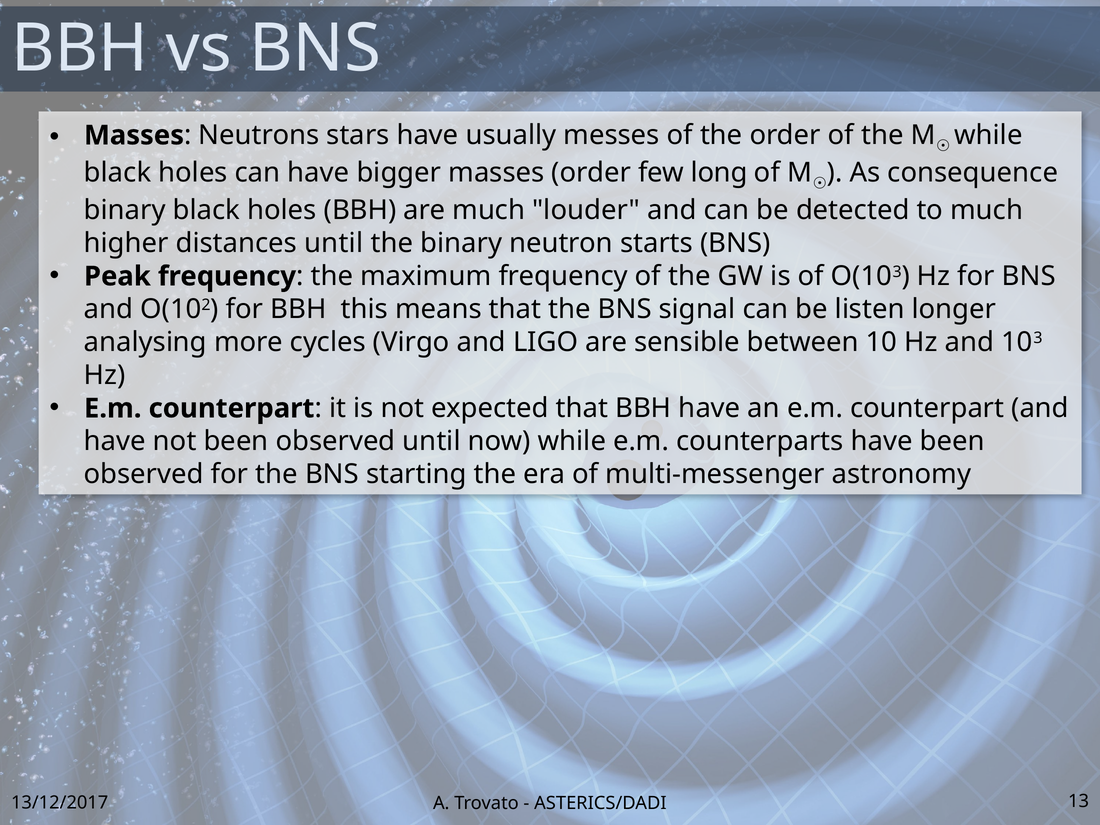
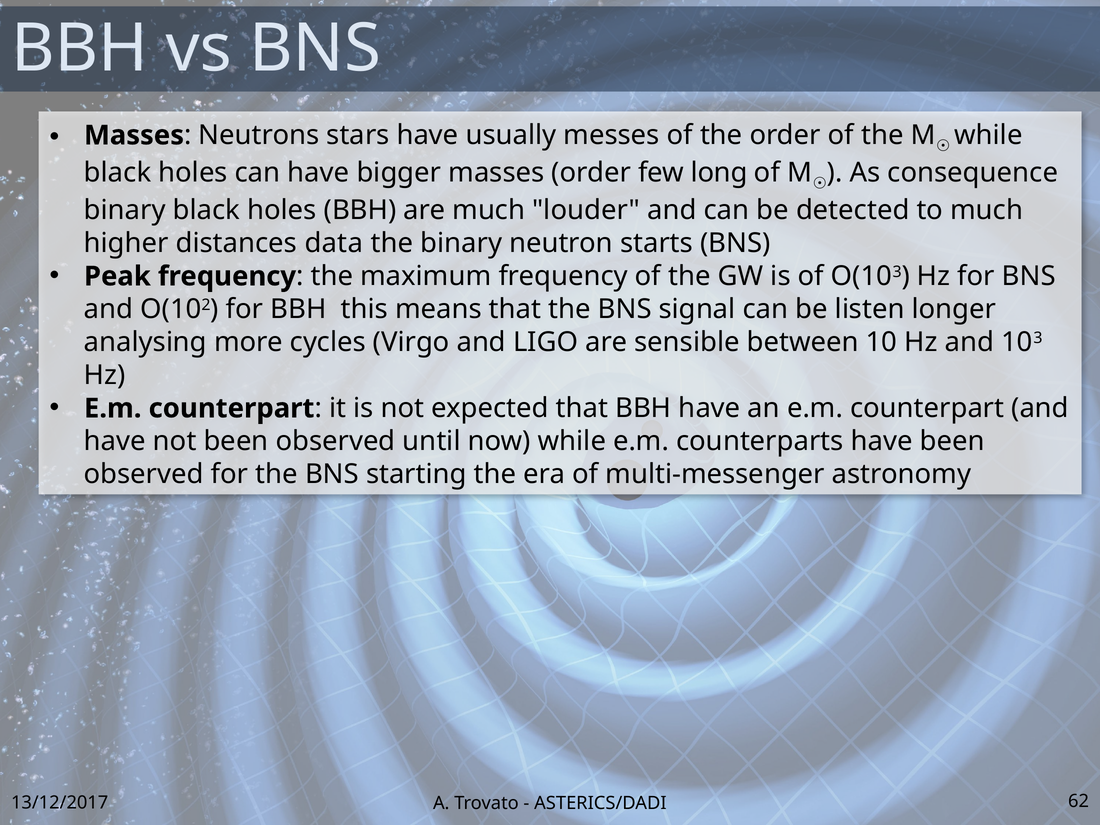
distances until: until -> data
13: 13 -> 62
